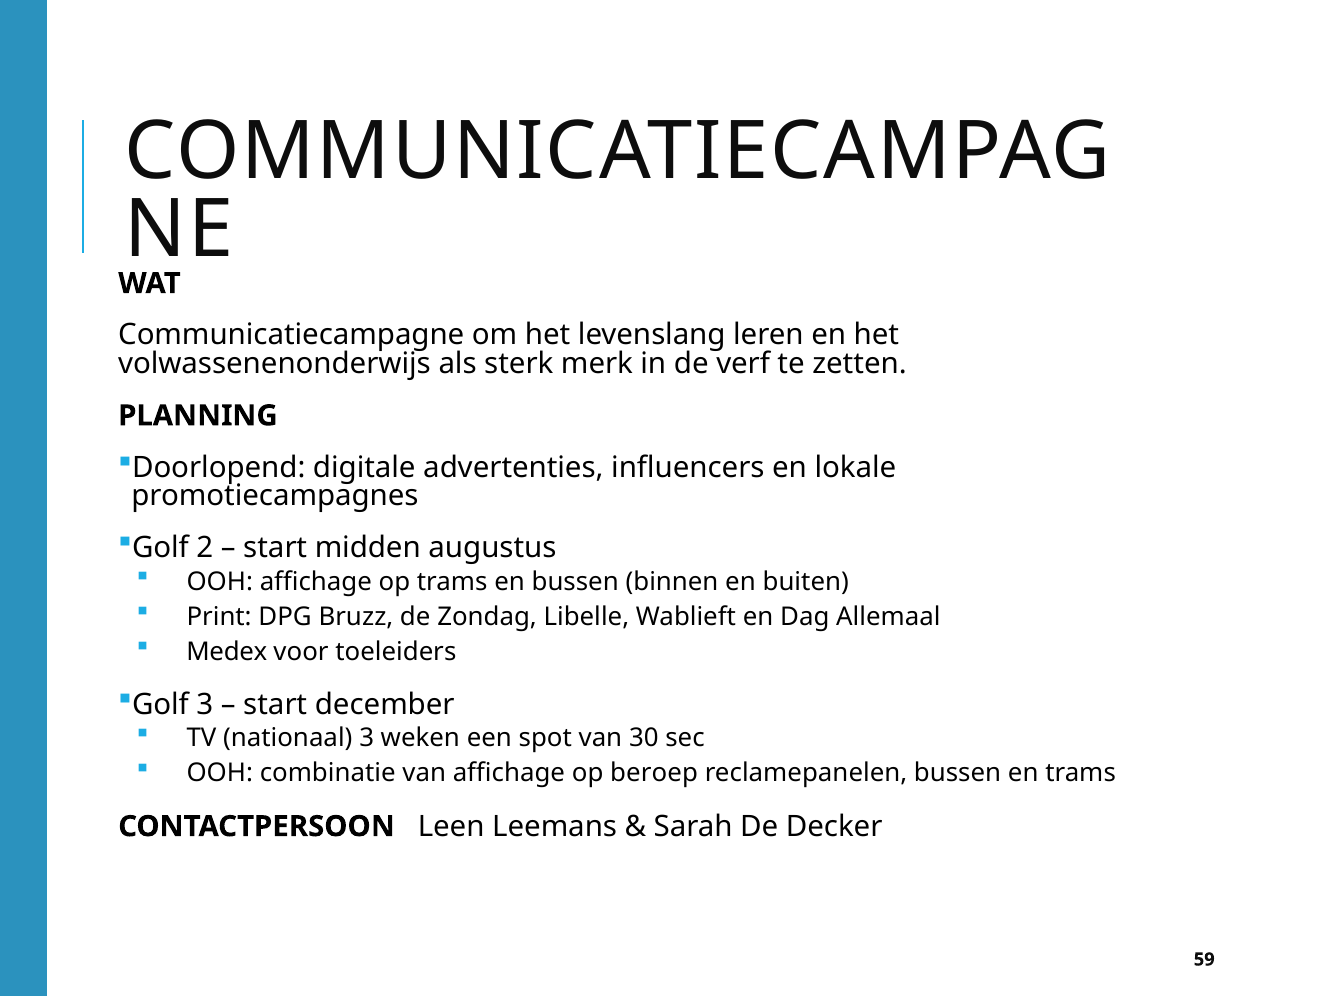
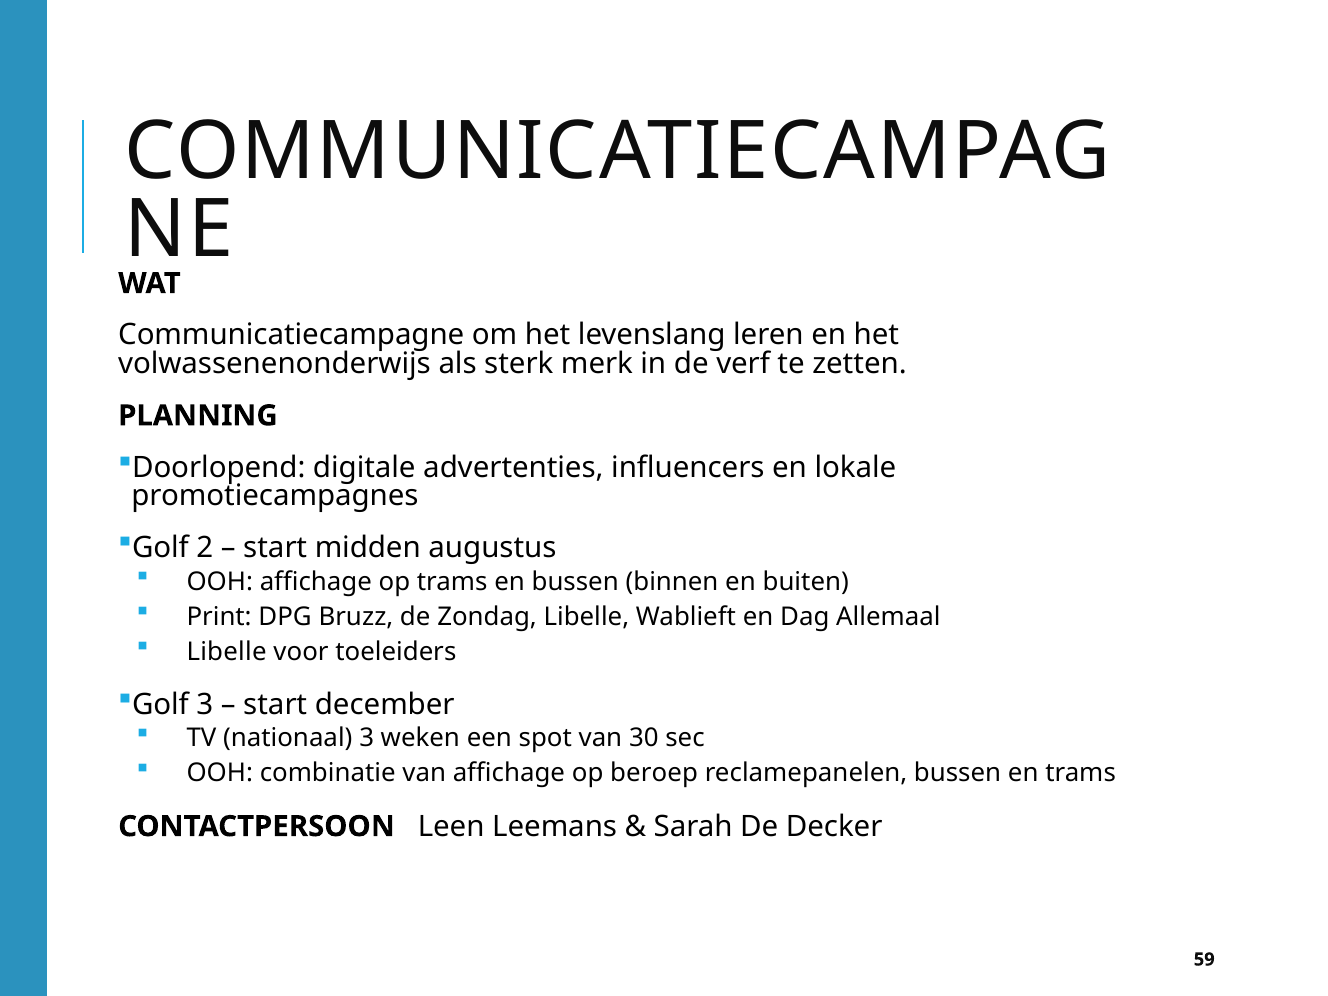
Medex at (227, 652): Medex -> Libelle
